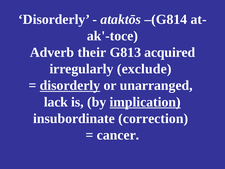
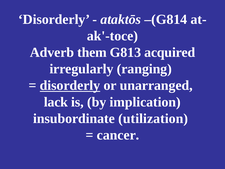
their: their -> them
exclude: exclude -> ranging
implication underline: present -> none
correction: correction -> utilization
